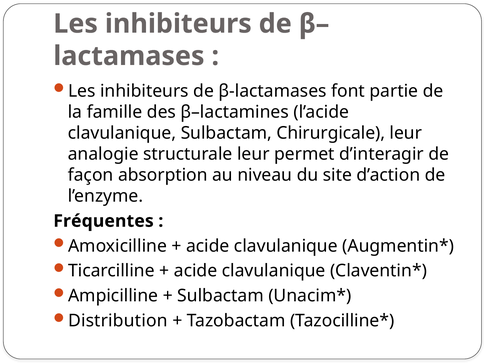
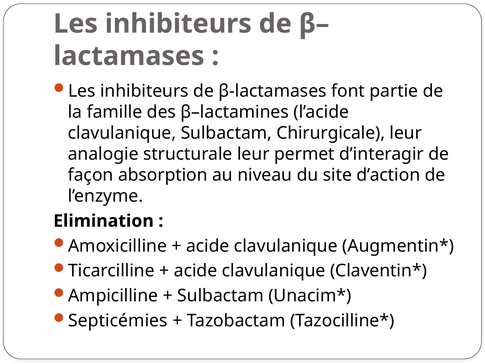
Fréquentes: Fréquentes -> Elimination
Distribution: Distribution -> Septicémies
